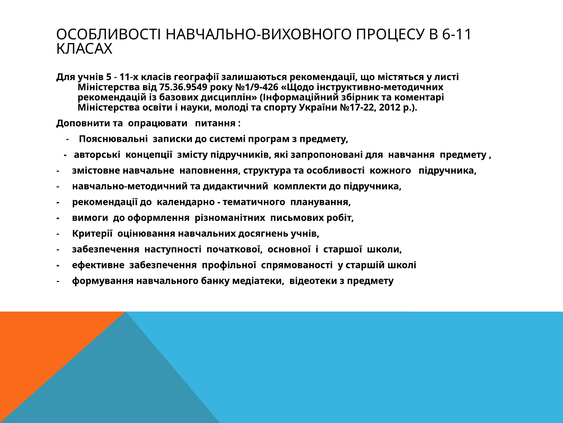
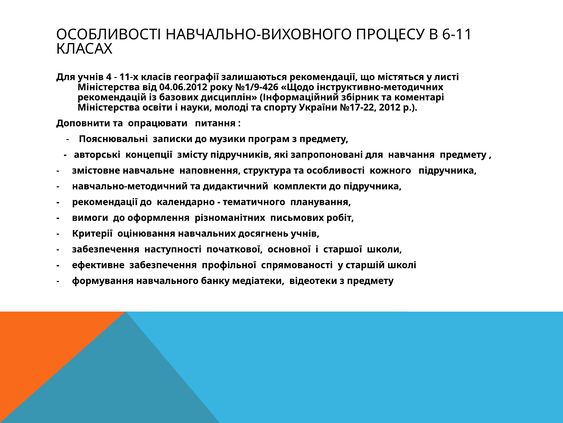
5: 5 -> 4
75.36.9549: 75.36.9549 -> 04.06.2012
системі: системі -> музики
